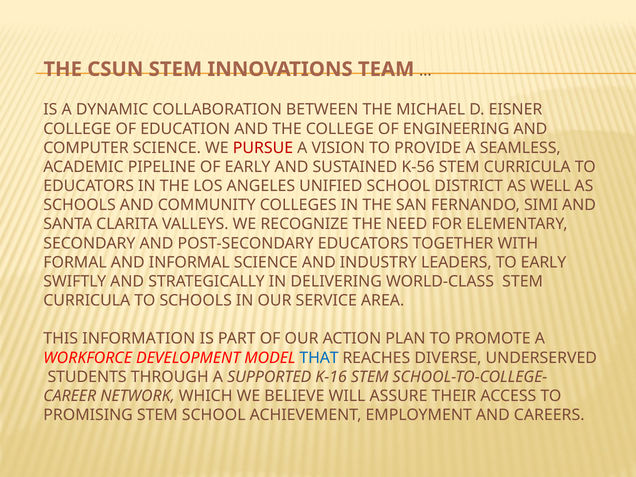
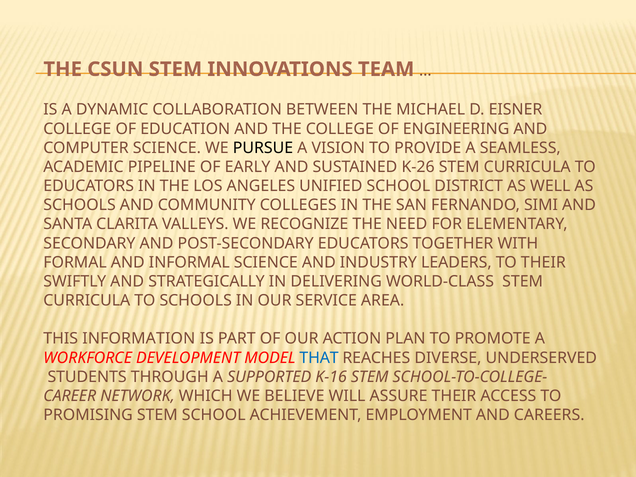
PURSUE colour: red -> black
K-56: K-56 -> K-26
TO EARLY: EARLY -> THEIR
